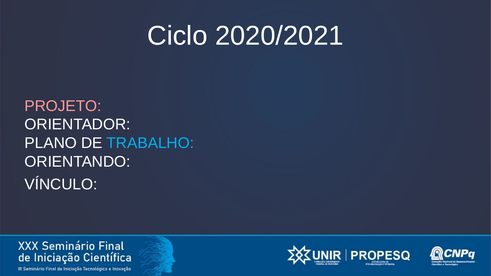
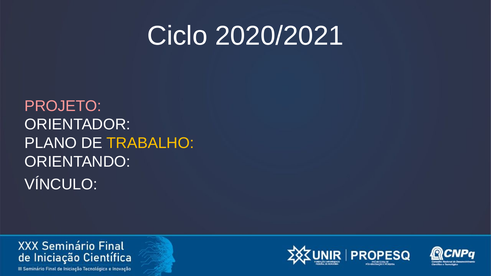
TRABALHO colour: light blue -> yellow
